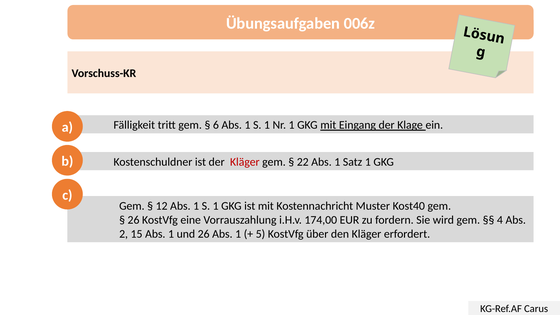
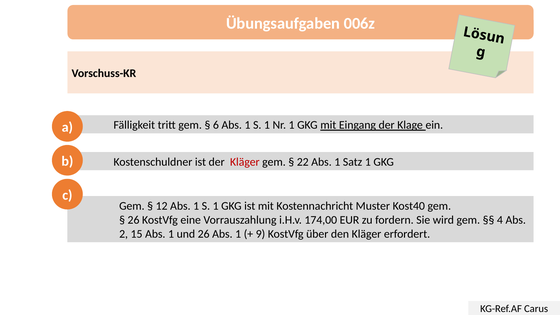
5: 5 -> 9
